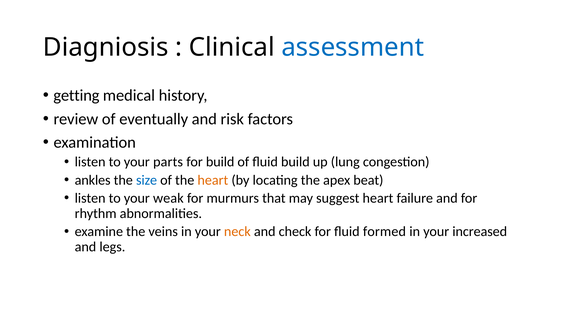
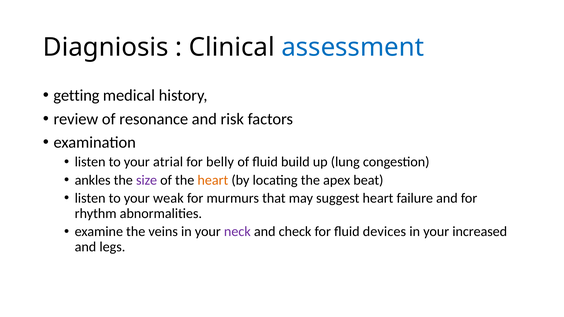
eventually: eventually -> resonance
parts: parts -> atrial
for build: build -> belly
size colour: blue -> purple
neck colour: orange -> purple
formed: formed -> devices
